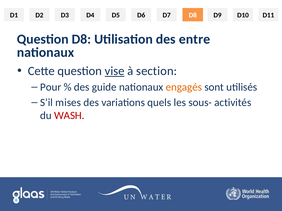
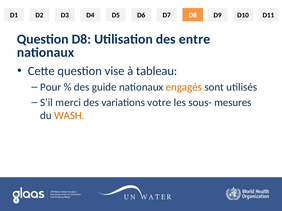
vise underline: present -> none
section: section -> tableau
mises: mises -> merci
quels: quels -> votre
activités: activités -> mesures
WASH colour: red -> orange
